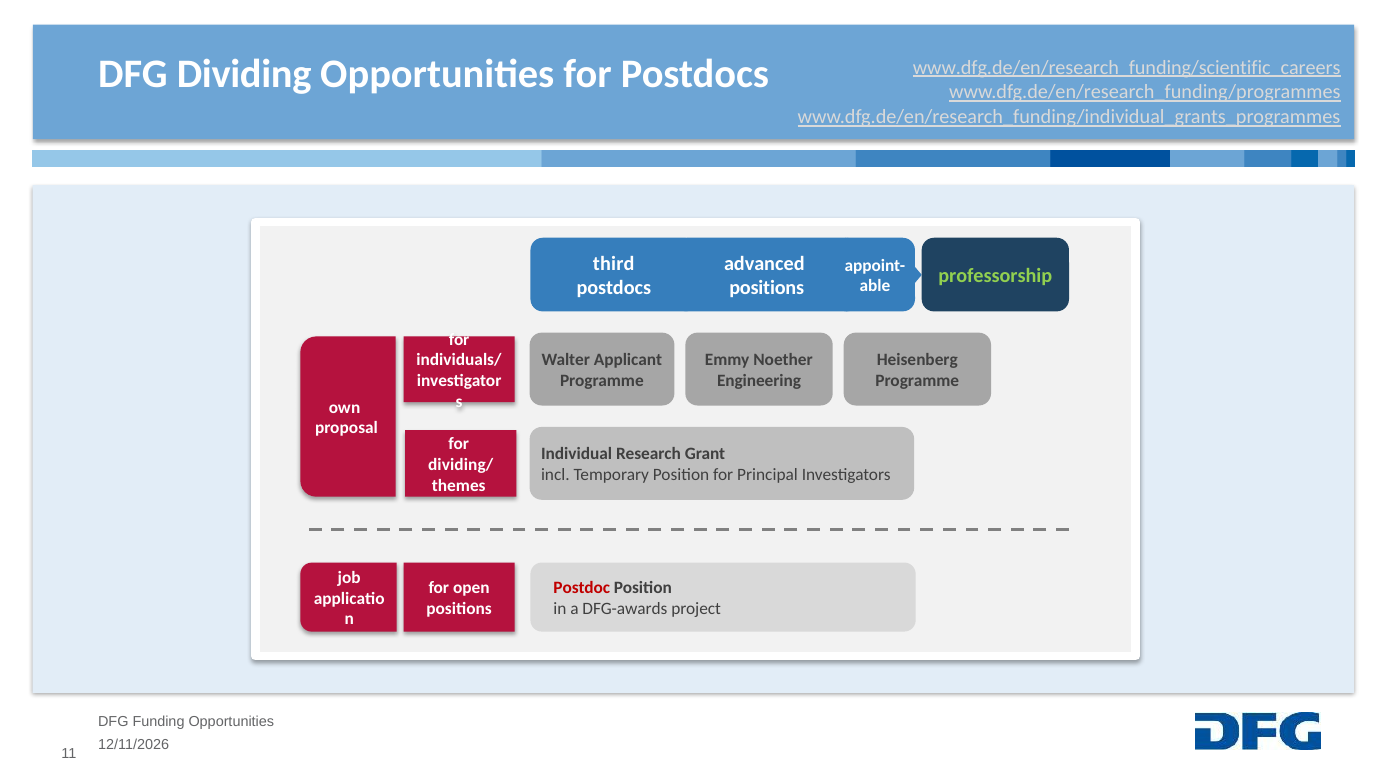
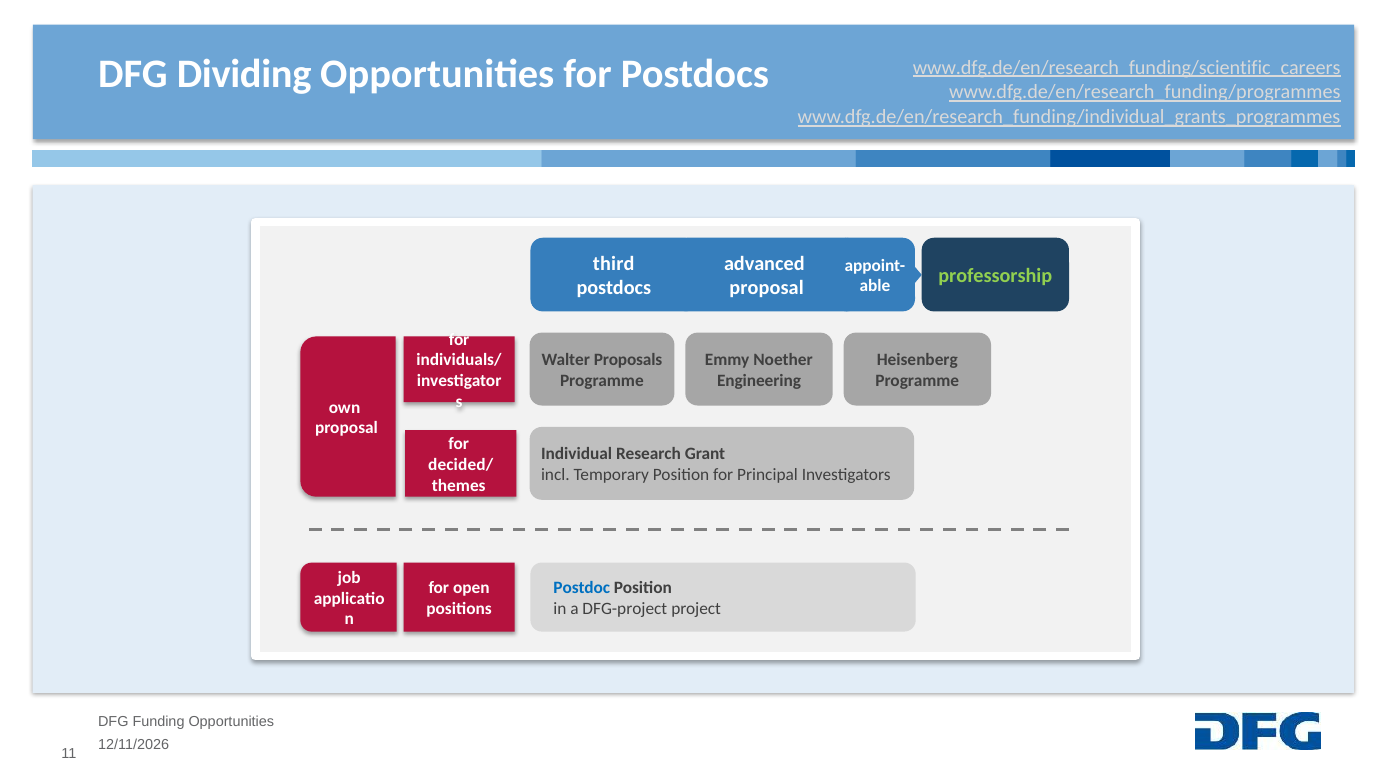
positions at (767, 288): positions -> proposal
Applicant: Applicant -> Proposals
dividing/: dividing/ -> decided/
Postdoc colour: red -> blue
DFG-awards: DFG-awards -> DFG-project
